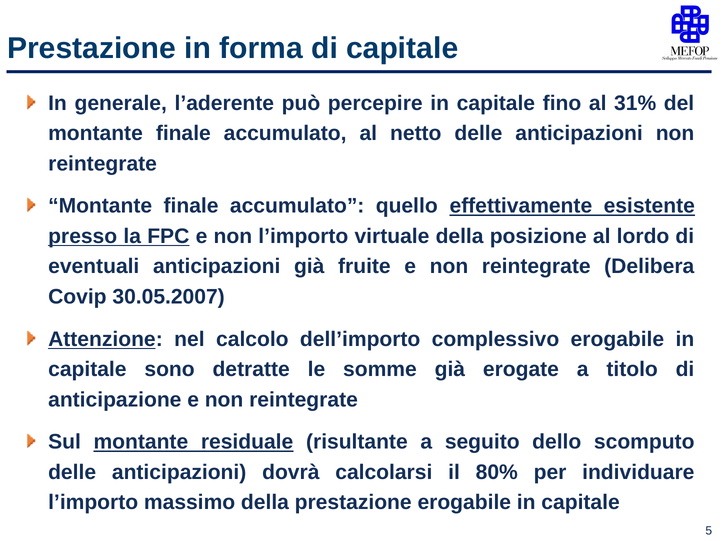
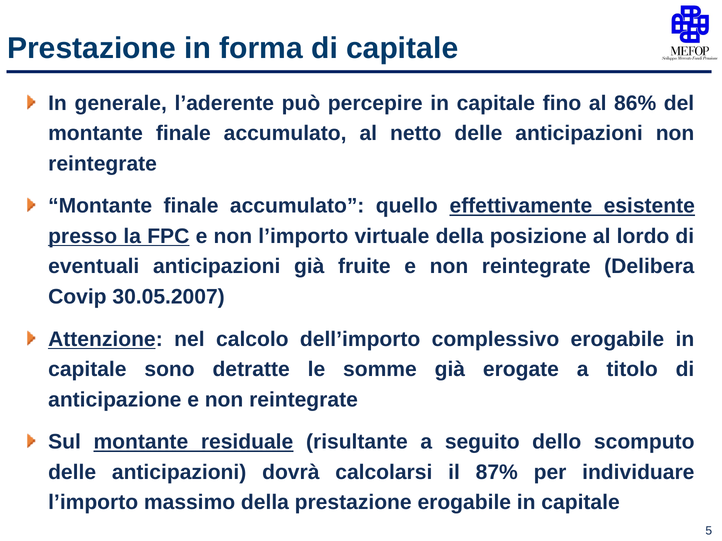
31%: 31% -> 86%
80%: 80% -> 87%
